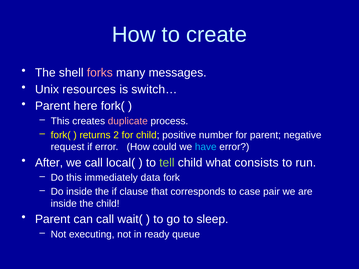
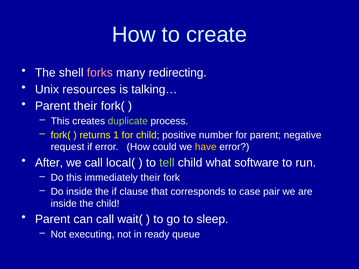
messages: messages -> redirecting
switch…: switch… -> talking…
Parent here: here -> their
duplicate colour: pink -> light green
2: 2 -> 1
have colour: light blue -> yellow
consists: consists -> software
immediately data: data -> their
